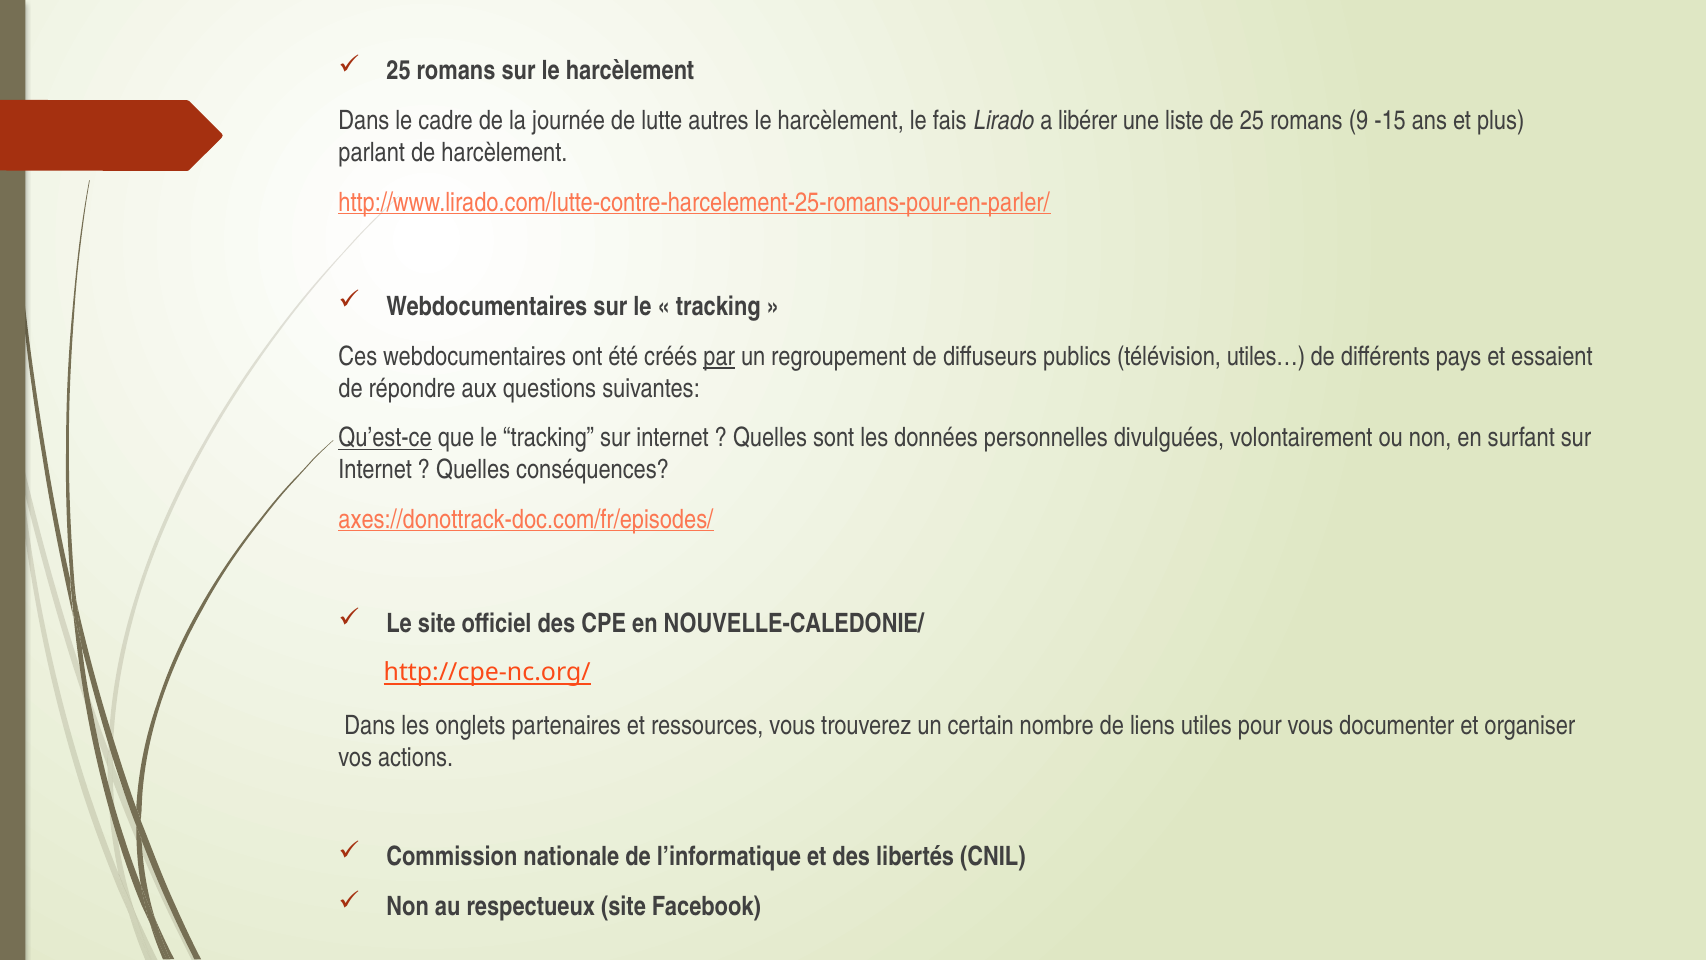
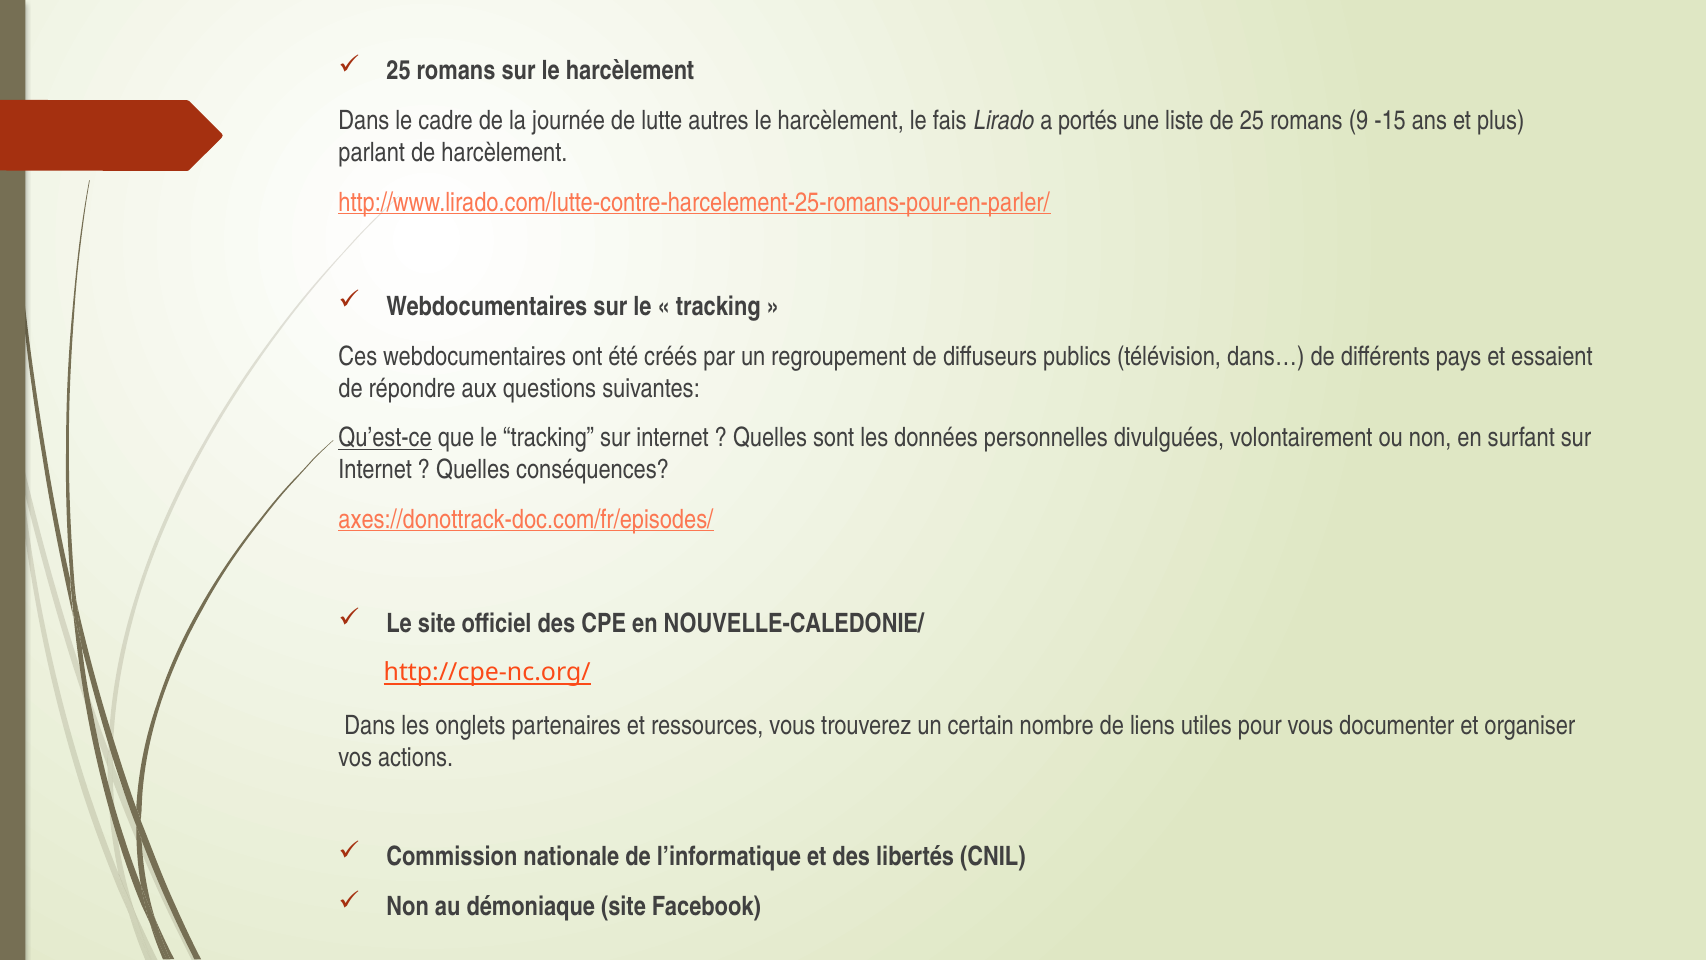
libérer: libérer -> portés
par underline: present -> none
utiles…: utiles… -> dans…
respectueux: respectueux -> démoniaque
